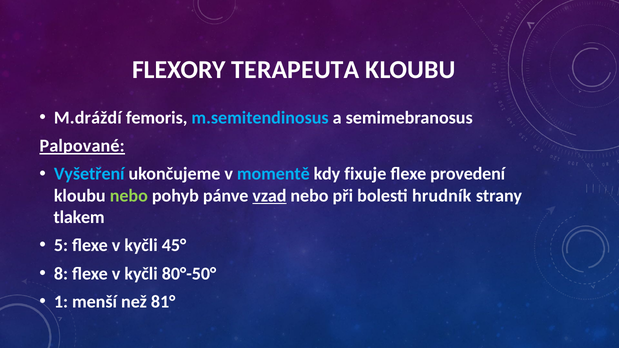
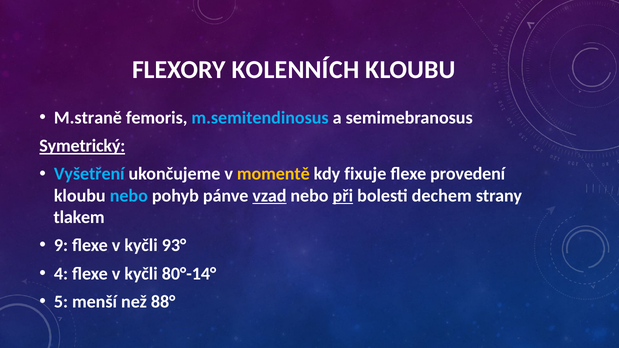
TERAPEUTA: TERAPEUTA -> KOLENNÍCH
M.dráždí: M.dráždí -> M.straně
Palpované: Palpované -> Symetrický
momentě colour: light blue -> yellow
nebo at (129, 196) colour: light green -> light blue
při underline: none -> present
hrudník: hrudník -> dechem
5: 5 -> 9
45°: 45° -> 93°
8: 8 -> 4
80°-50°: 80°-50° -> 80°-14°
1: 1 -> 5
81°: 81° -> 88°
